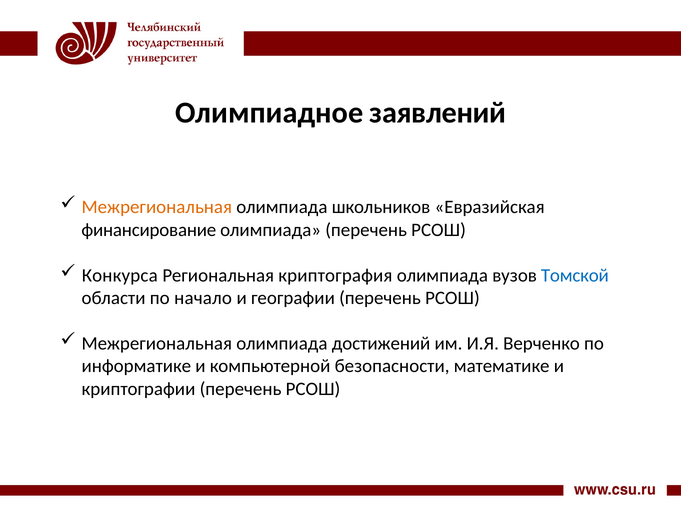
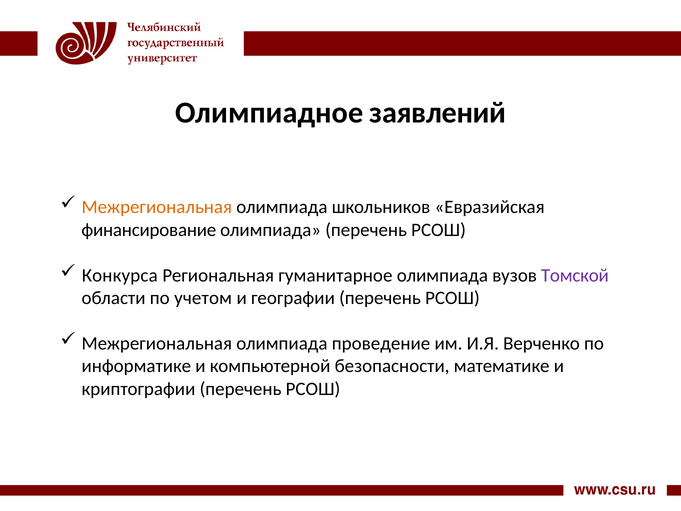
криптография: криптография -> гуманитарное
Томской colour: blue -> purple
начало: начало -> учетом
достижений: достижений -> проведение
